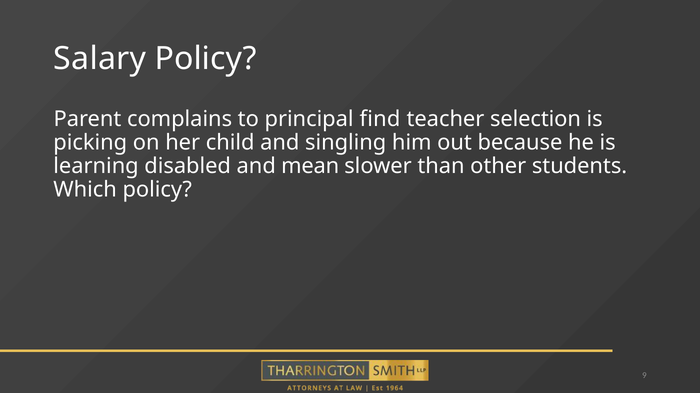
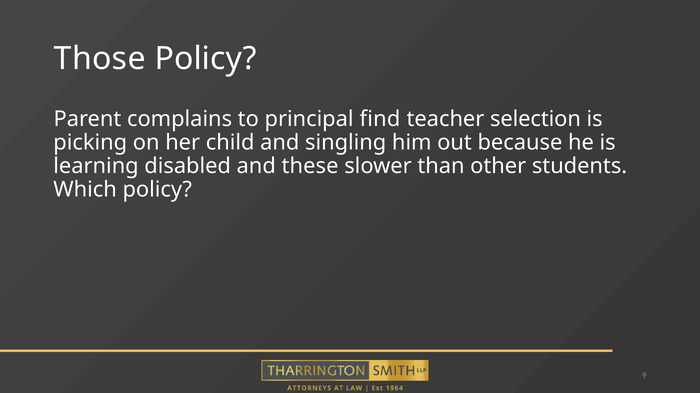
Salary: Salary -> Those
mean: mean -> these
